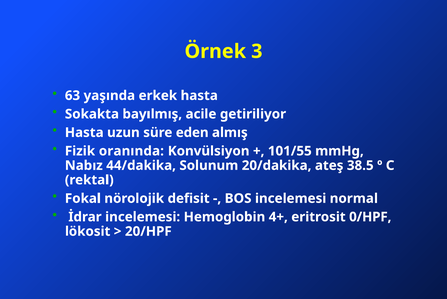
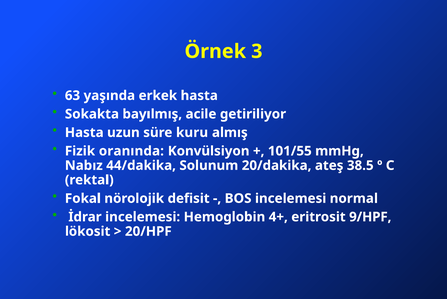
eden: eden -> kuru
0/HPF: 0/HPF -> 9/HPF
